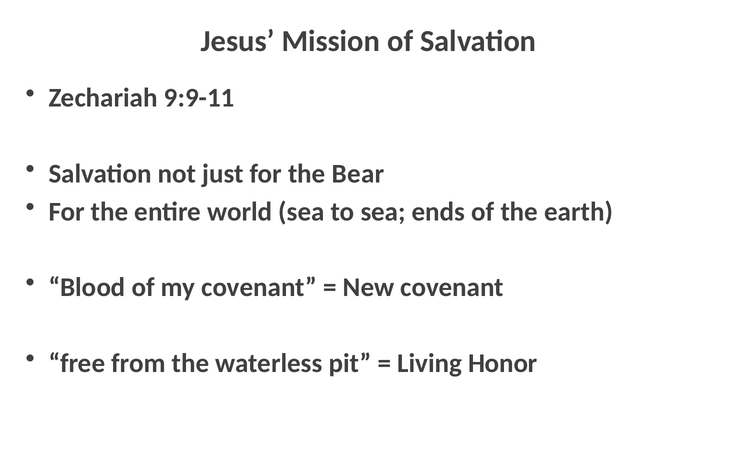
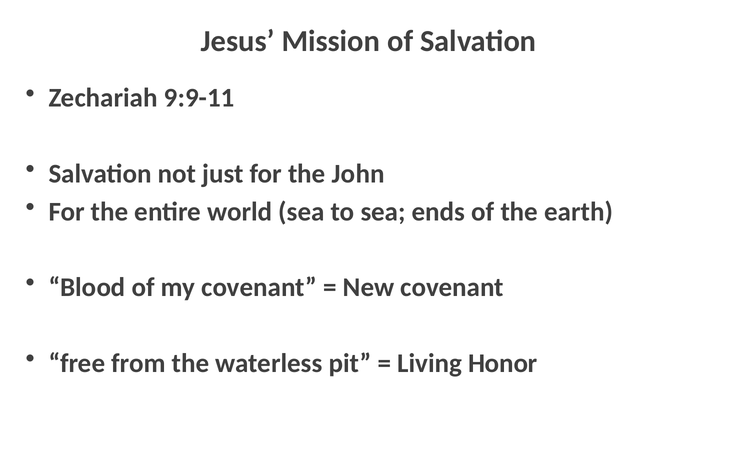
Bear: Bear -> John
